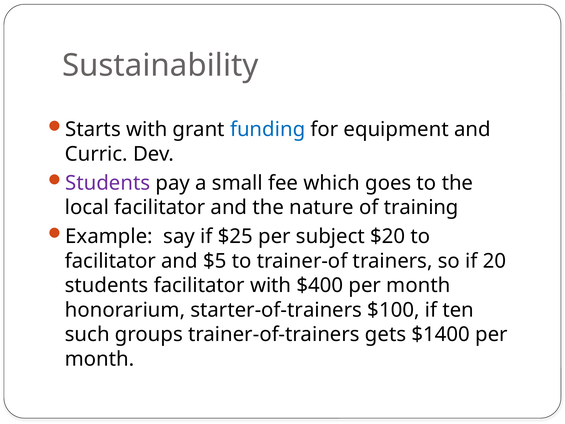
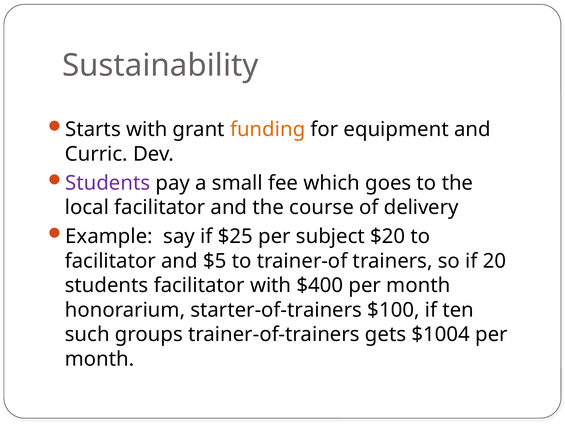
funding colour: blue -> orange
nature: nature -> course
training: training -> delivery
$1400: $1400 -> $1004
